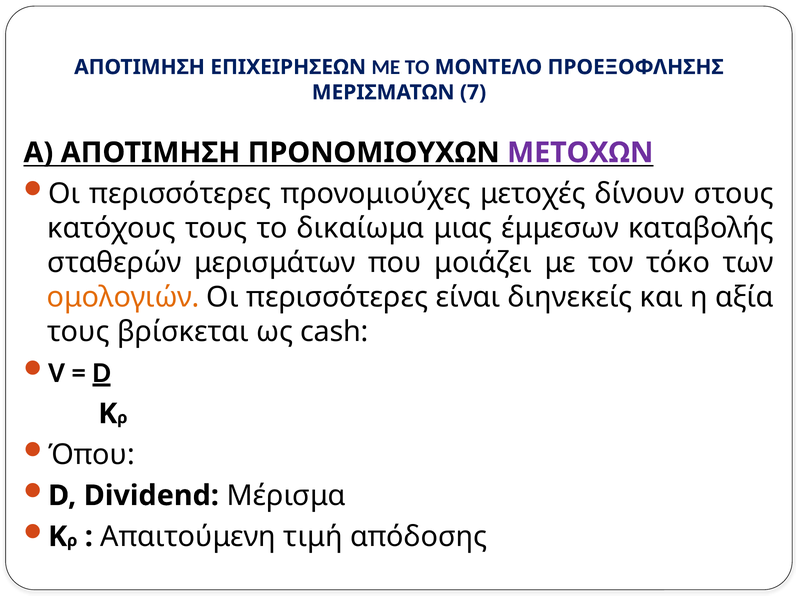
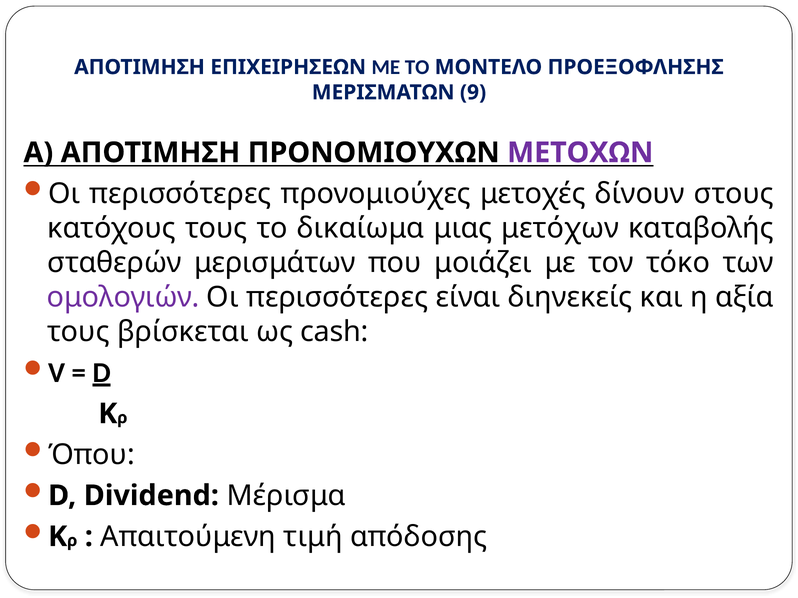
7: 7 -> 9
έμμεσων: έμμεσων -> μετόχων
ομολογιών colour: orange -> purple
